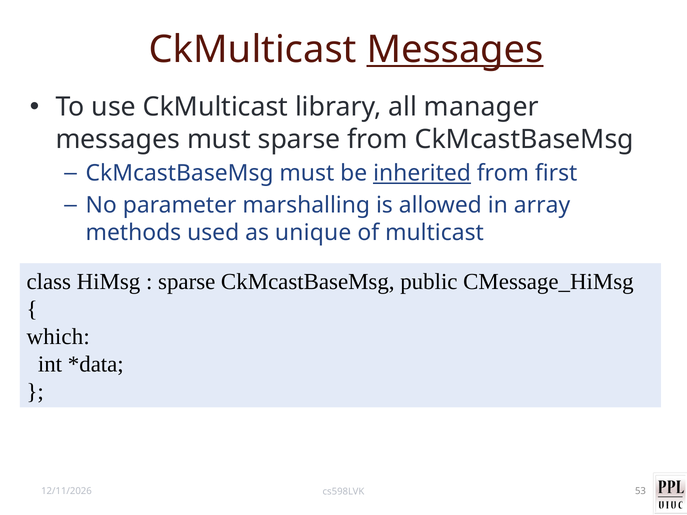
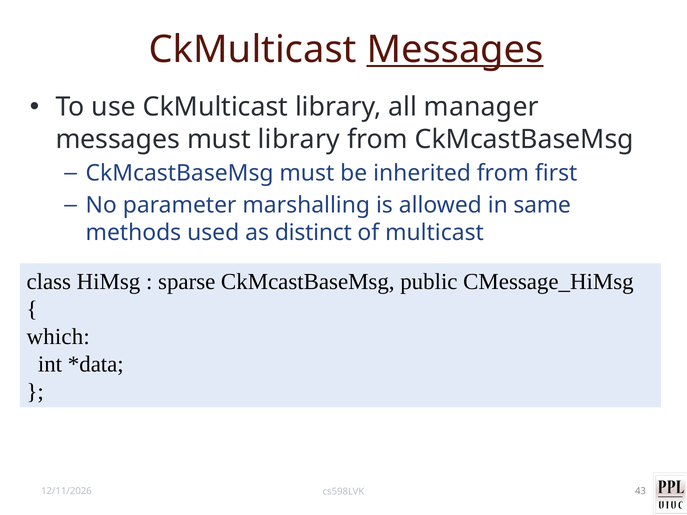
must sparse: sparse -> library
inherited underline: present -> none
array: array -> same
unique: unique -> distinct
53: 53 -> 43
